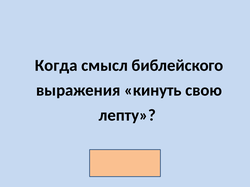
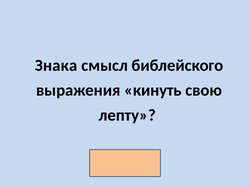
Когда: Когда -> Знака
